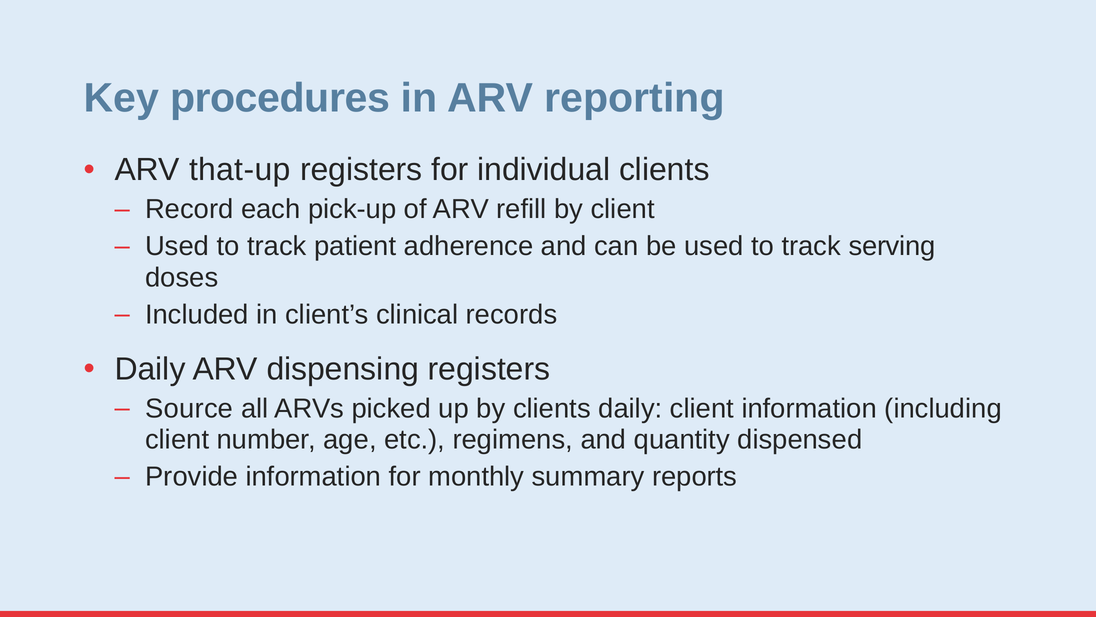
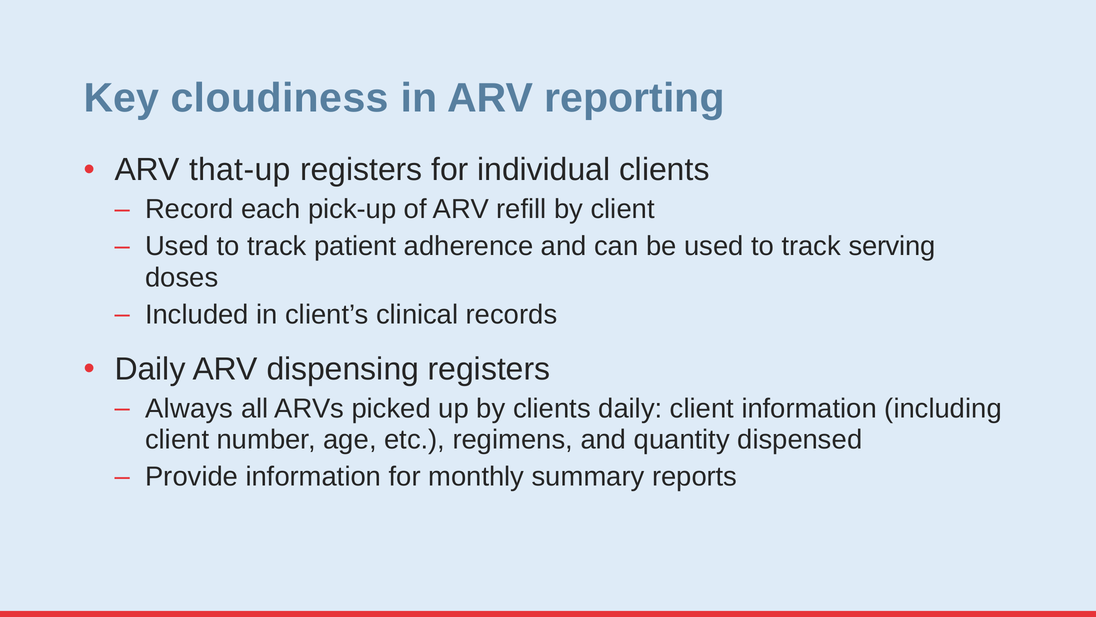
procedures: procedures -> cloudiness
Source: Source -> Always
